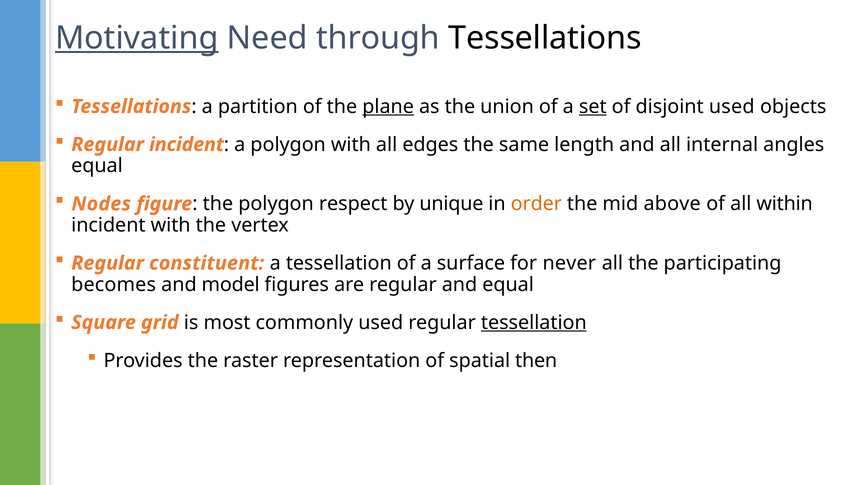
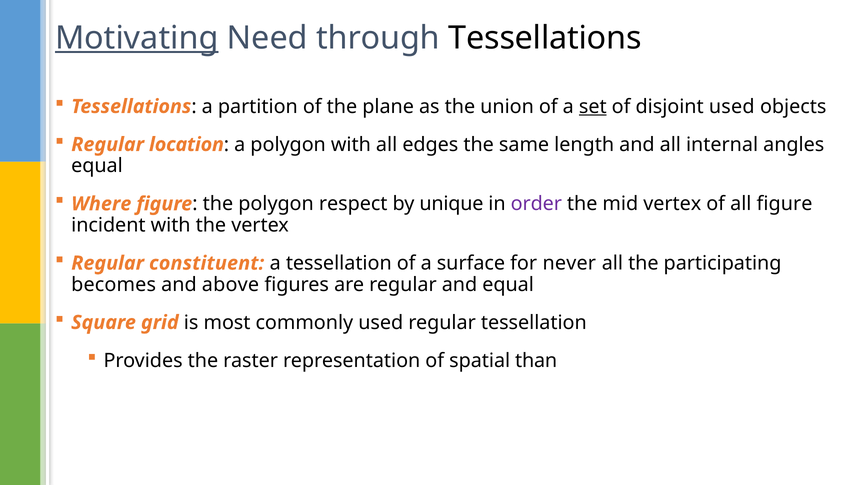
plane underline: present -> none
Regular incident: incident -> location
Nodes: Nodes -> Where
order colour: orange -> purple
mid above: above -> vertex
all within: within -> figure
model: model -> above
tessellation at (534, 323) underline: present -> none
then: then -> than
